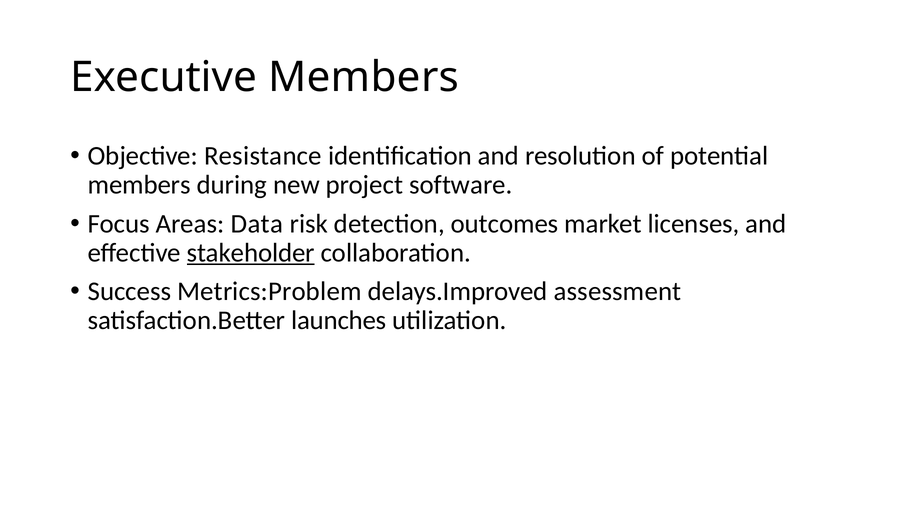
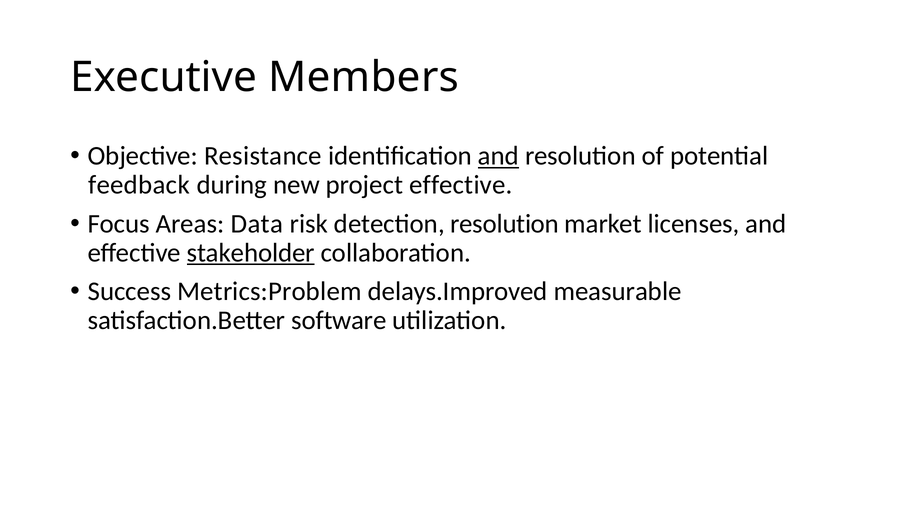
and at (498, 156) underline: none -> present
members at (139, 185): members -> feedback
project software: software -> effective
detection outcomes: outcomes -> resolution
assessment: assessment -> measurable
launches: launches -> software
